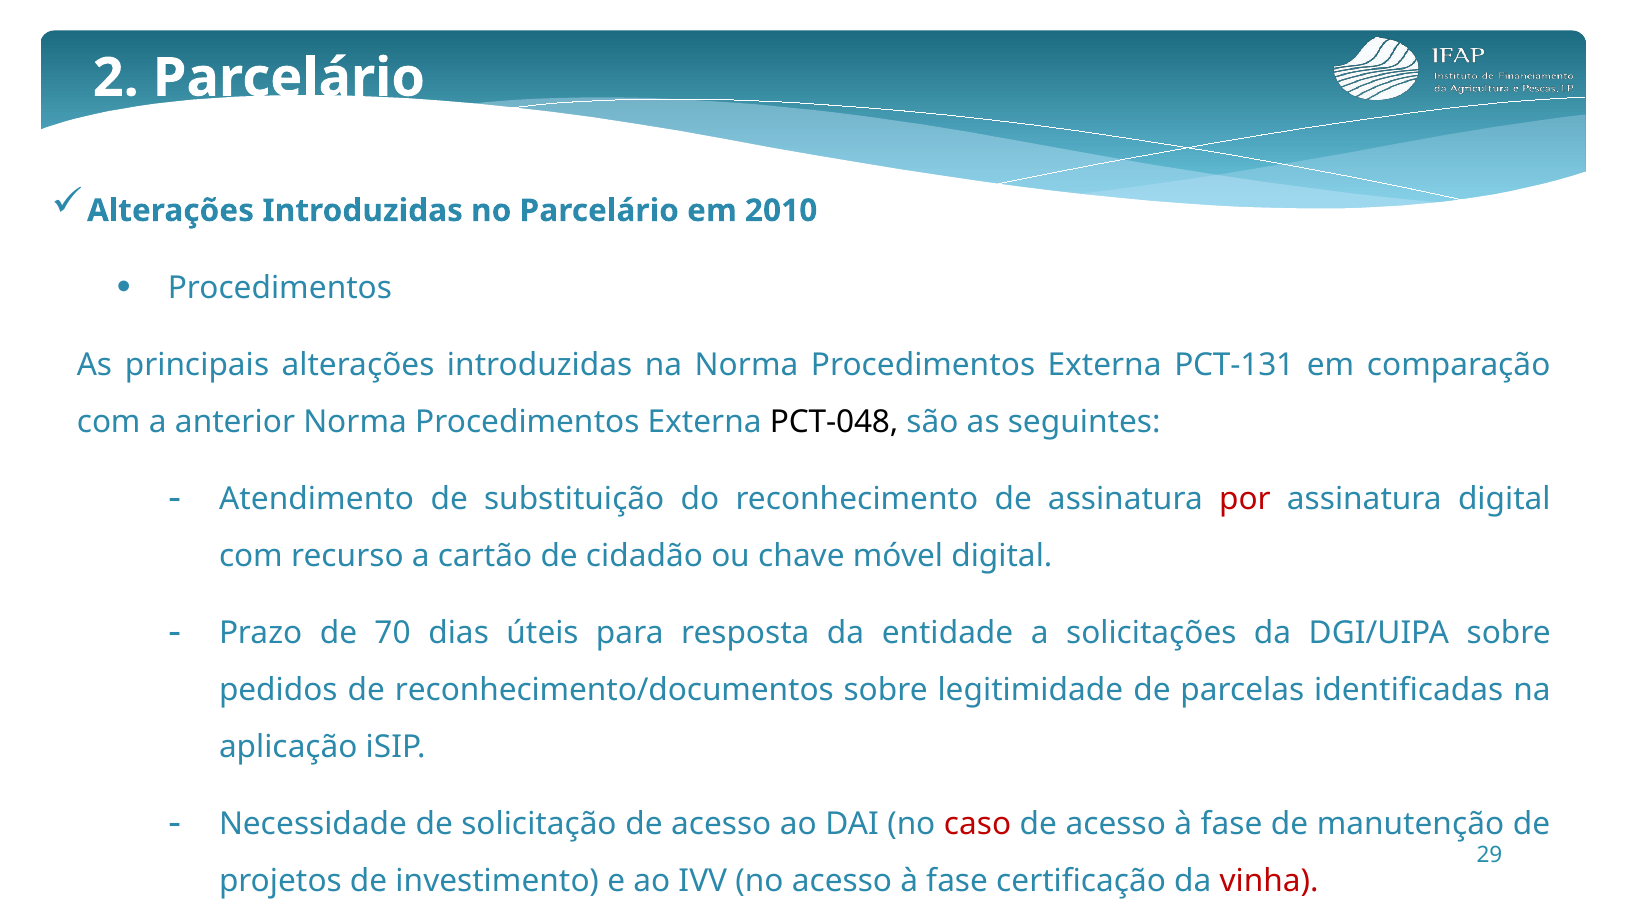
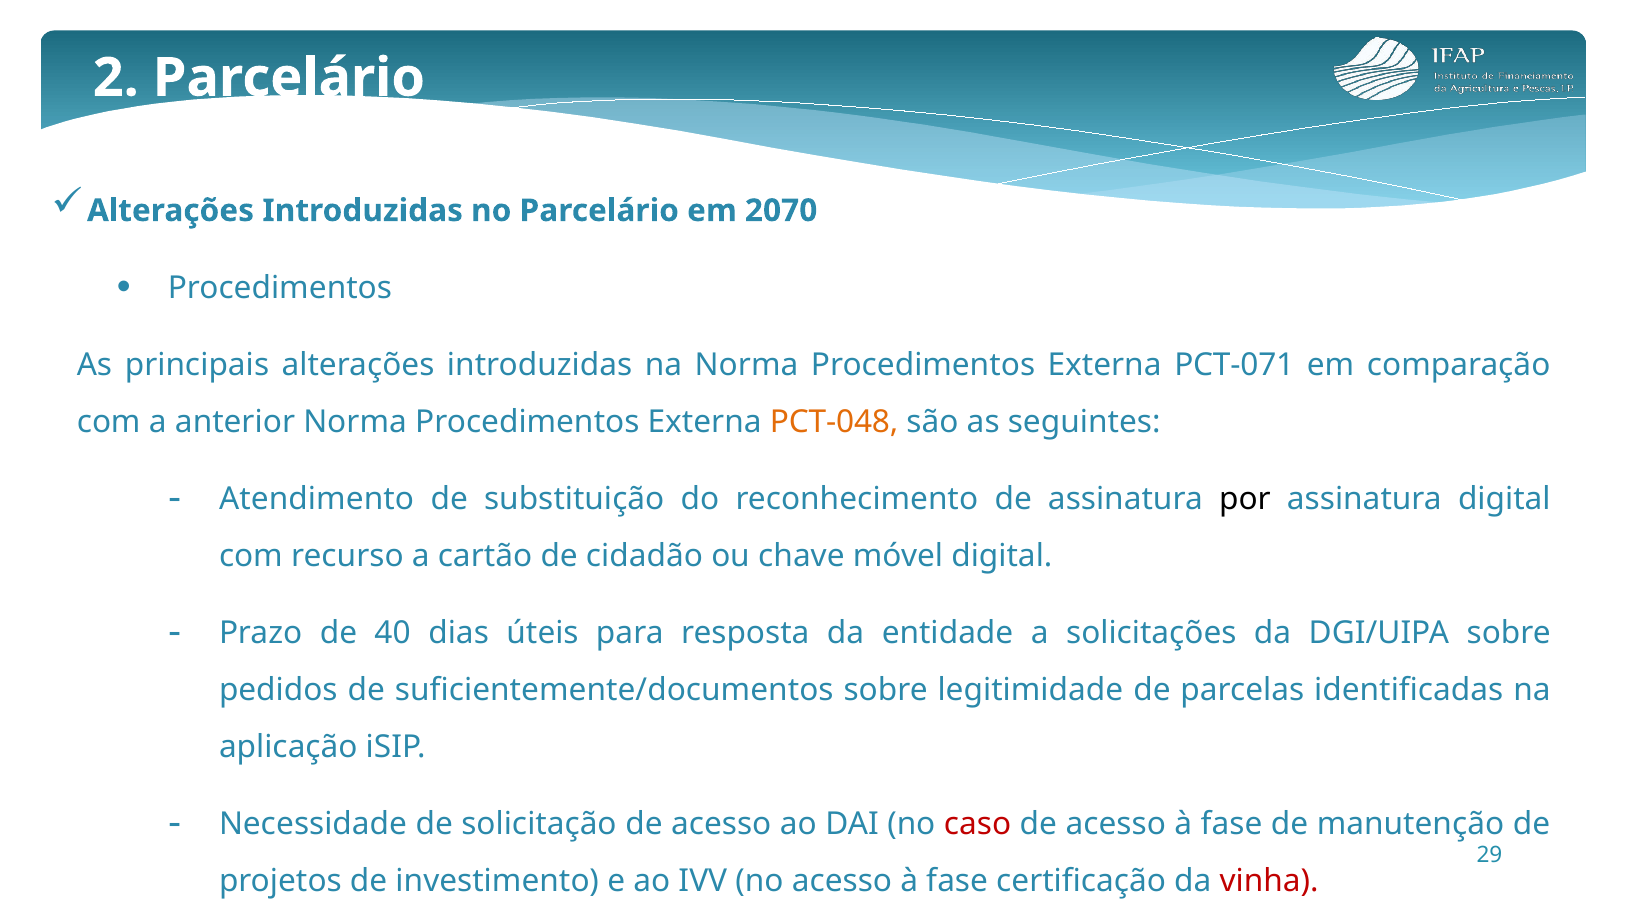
2010: 2010 -> 2070
PCT-131: PCT-131 -> PCT-071
PCT-048 colour: black -> orange
por colour: red -> black
70: 70 -> 40
reconhecimento/documentos: reconhecimento/documentos -> suficientemente/documentos
